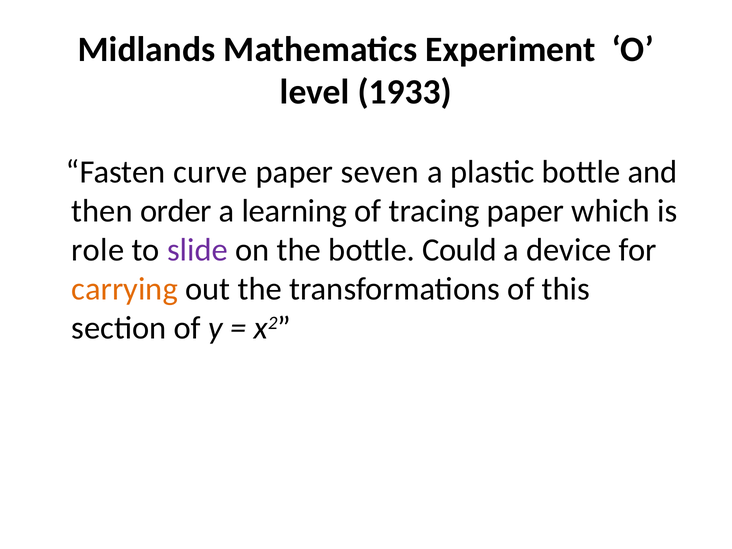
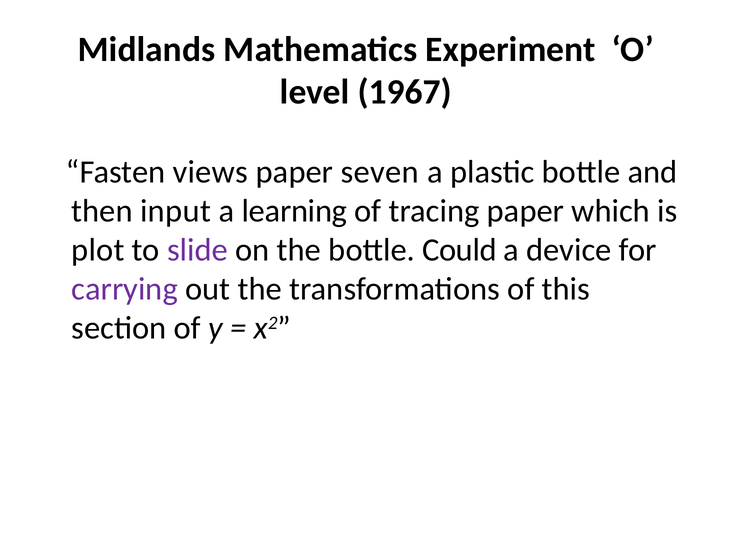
1933: 1933 -> 1967
curve: curve -> views
order: order -> input
role: role -> plot
carrying colour: orange -> purple
